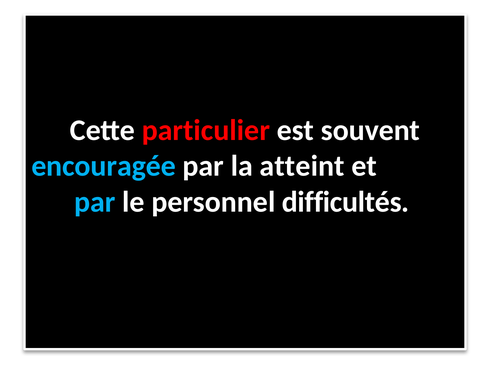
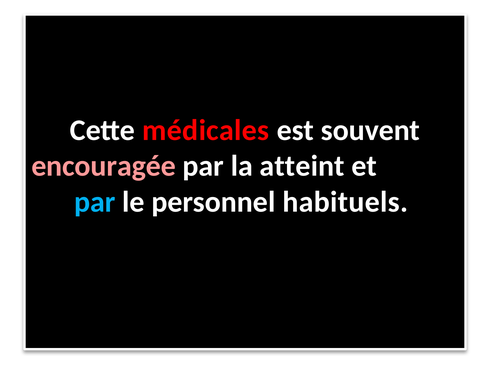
particulier: particulier -> médicales
encouragée colour: light blue -> pink
difficultés: difficultés -> habituels
